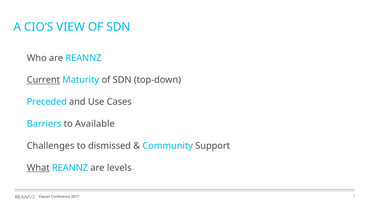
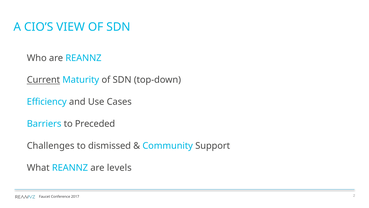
Preceded: Preceded -> Efficiency
Available: Available -> Preceded
What underline: present -> none
